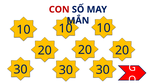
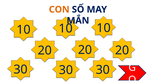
CON colour: red -> orange
